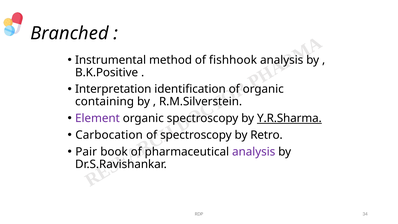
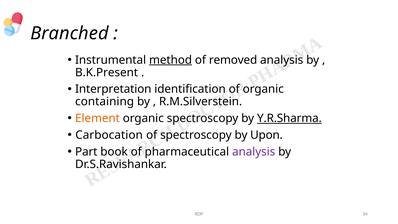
method underline: none -> present
fishhook: fishhook -> removed
B.K.Positive: B.K.Positive -> B.K.Present
Element colour: purple -> orange
Retro: Retro -> Upon
Pair: Pair -> Part
